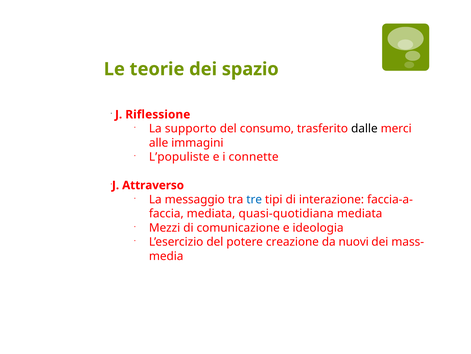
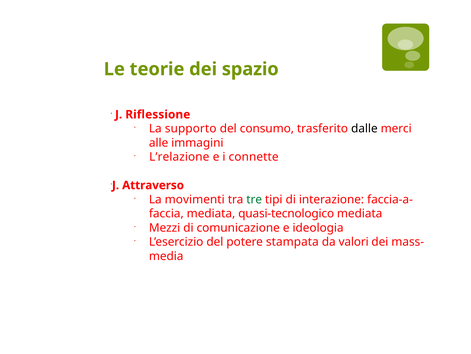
L’populiste: L’populiste -> L’relazione
messaggio: messaggio -> movimenti
tre colour: blue -> green
quasi-quotidiana: quasi-quotidiana -> quasi-tecnologico
creazione: creazione -> stampata
nuovi: nuovi -> valori
